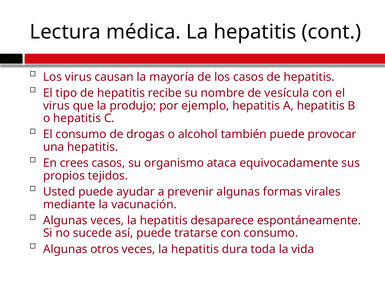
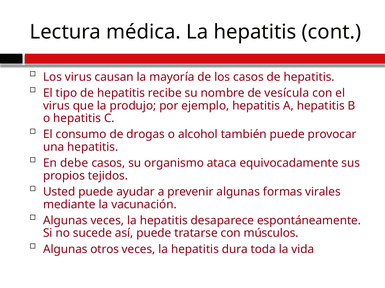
crees: crees -> debe
con consumo: consumo -> músculos
